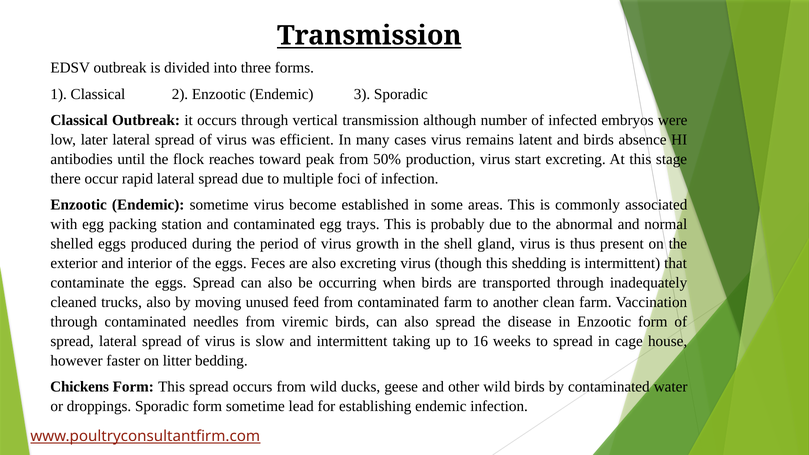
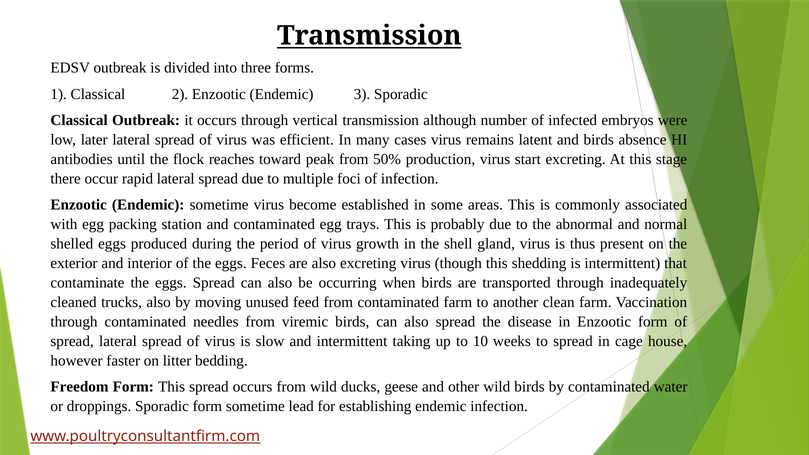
16: 16 -> 10
Chickens: Chickens -> Freedom
